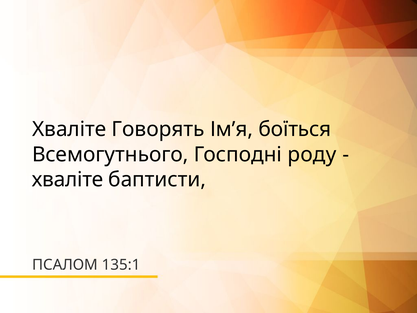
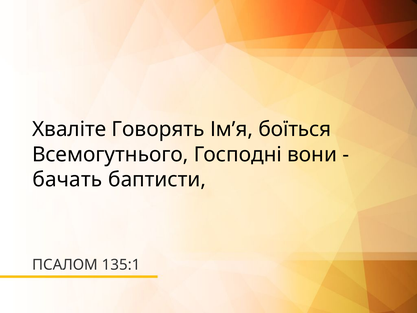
роду: роду -> вони
хваліте at (68, 179): хваліте -> бачать
